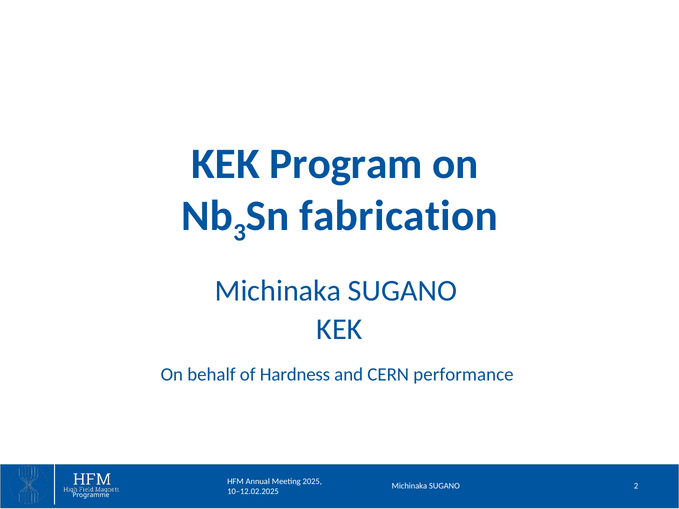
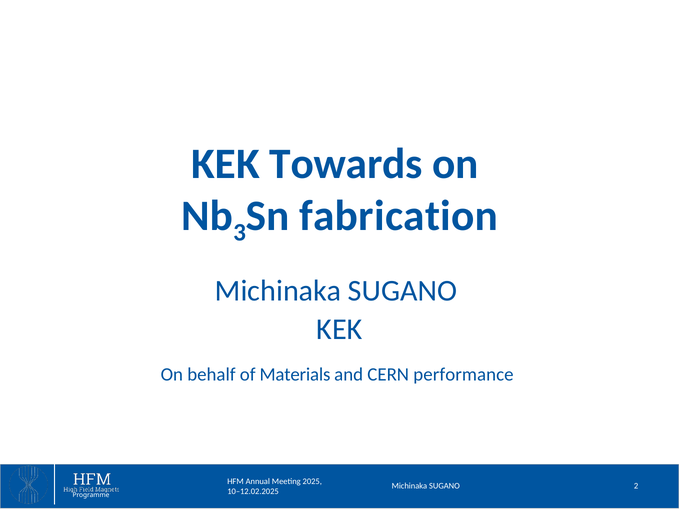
Program: Program -> Towards
Hardness: Hardness -> Materials
